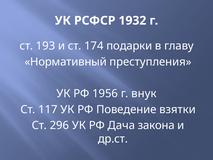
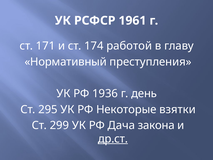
1932: 1932 -> 1961
193: 193 -> 171
подарки: подарки -> работой
1956: 1956 -> 1936
внук: внук -> день
117: 117 -> 295
Поведение: Поведение -> Некоторые
296: 296 -> 299
др.ст underline: none -> present
